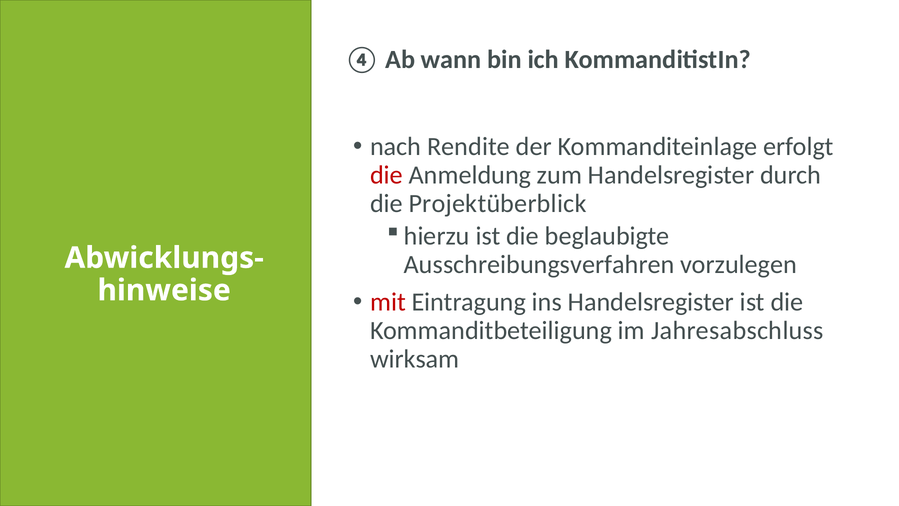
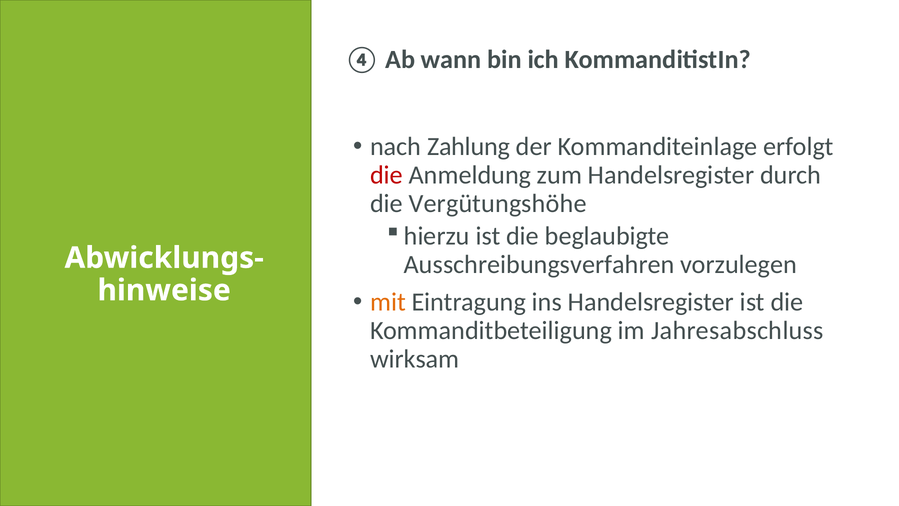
Rendite: Rendite -> Zahlung
Projektüberblick: Projektüberblick -> Vergütungshöhe
mit colour: red -> orange
